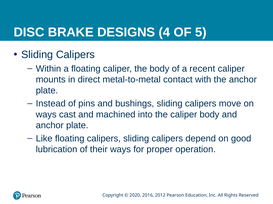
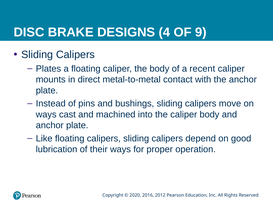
5: 5 -> 9
Within: Within -> Plates
